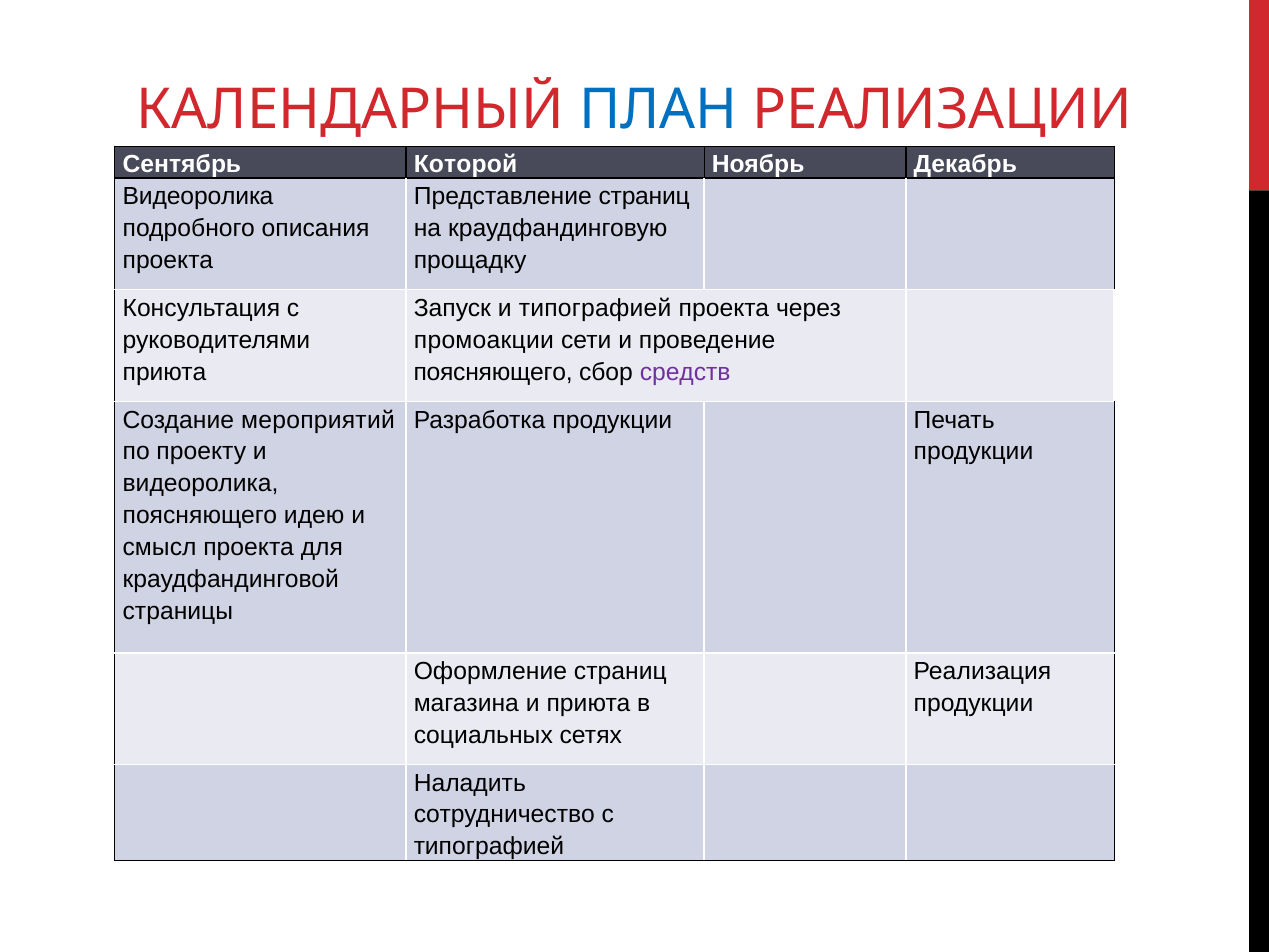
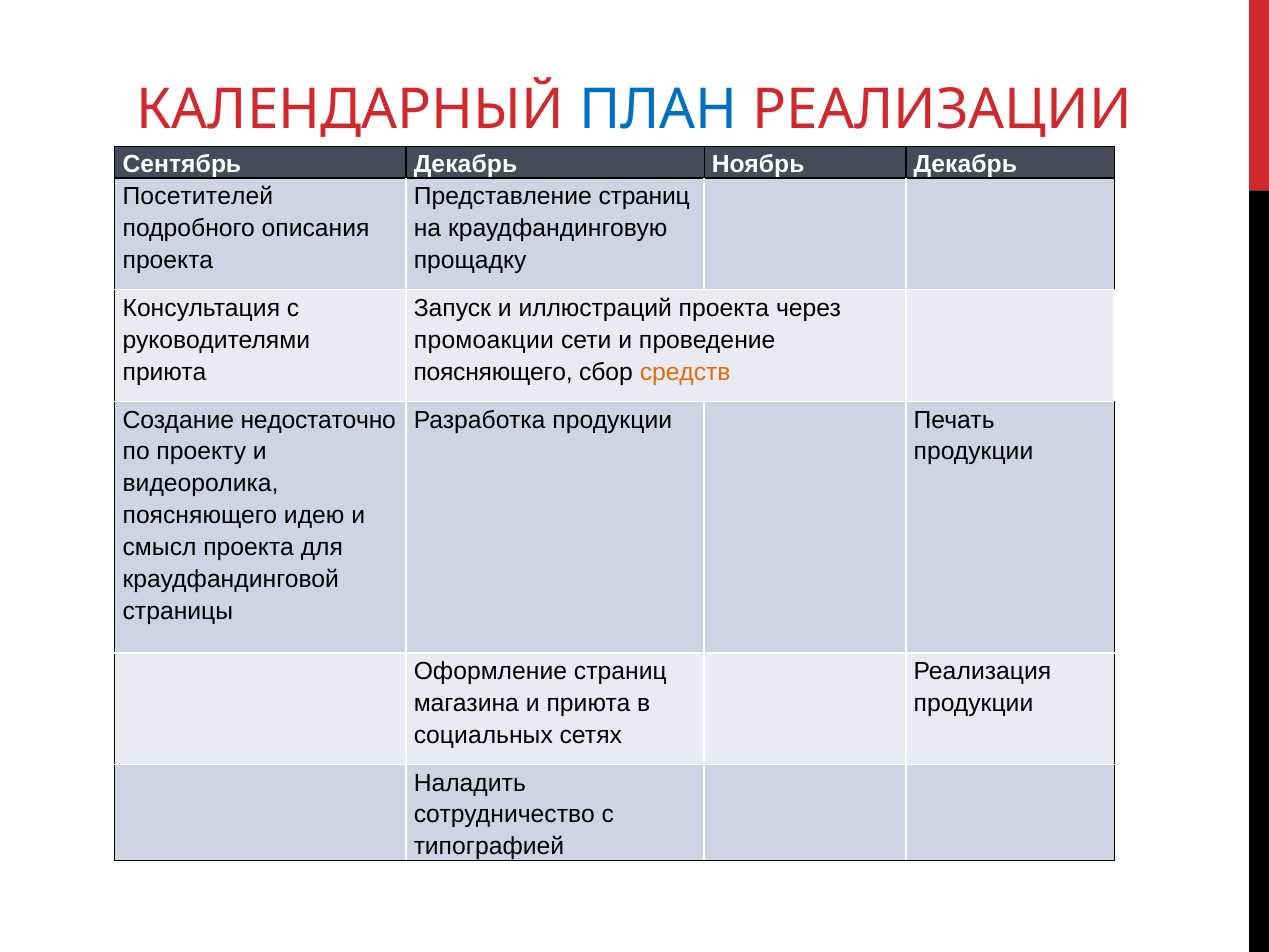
Сентябрь Которой: Которой -> Декабрь
Видеоролика at (198, 196): Видеоролика -> Посетителей
и типографией: типографией -> иллюстраций
средств colour: purple -> orange
мероприятий: мероприятий -> недостаточно
